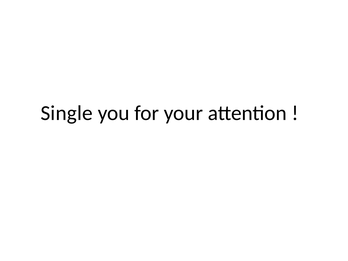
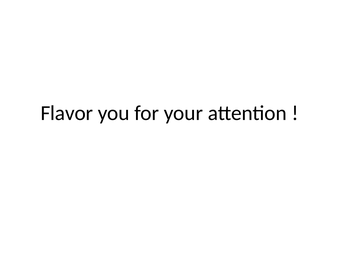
Single: Single -> Flavor
